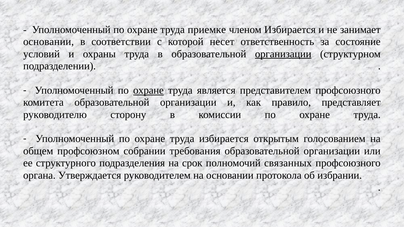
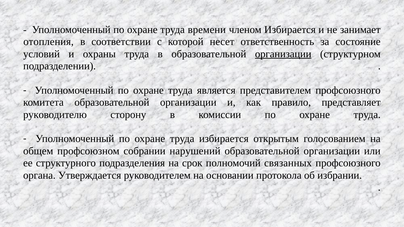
приемке: приемке -> времени
основании at (49, 42): основании -> отопления
охране at (148, 90) underline: present -> none
требования: требования -> нарушений
